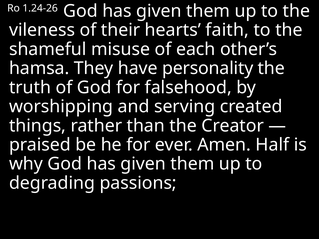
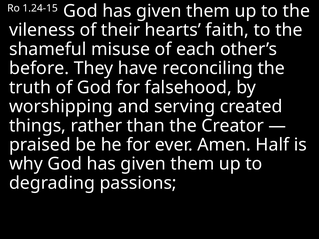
1.24-26: 1.24-26 -> 1.24-15
hamsa: hamsa -> before
personality: personality -> reconciling
